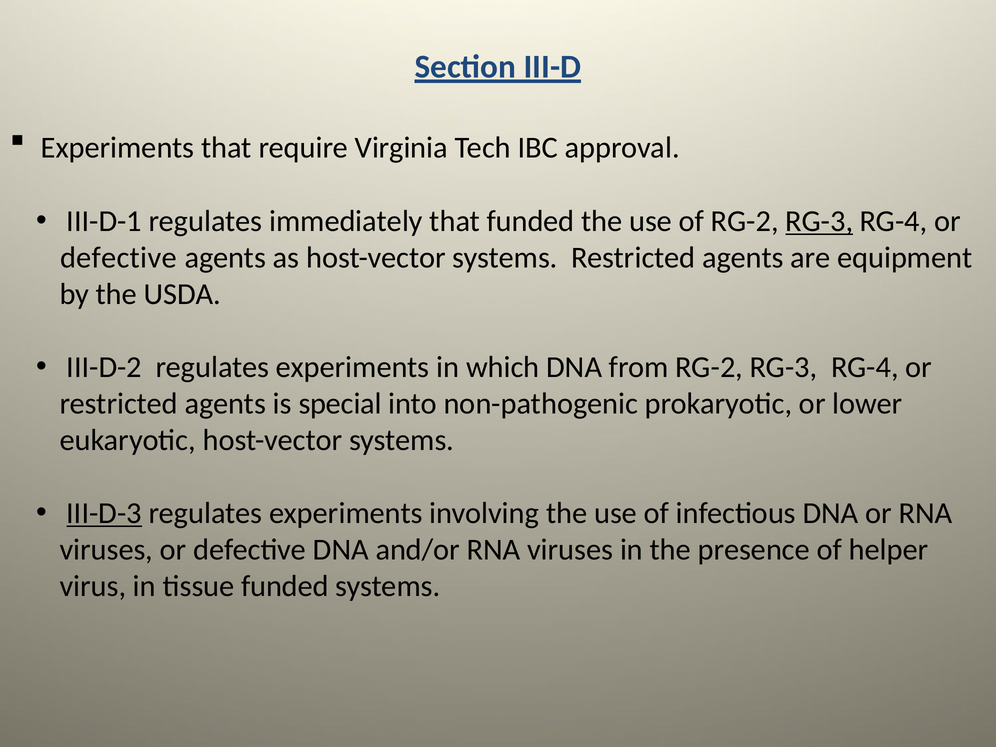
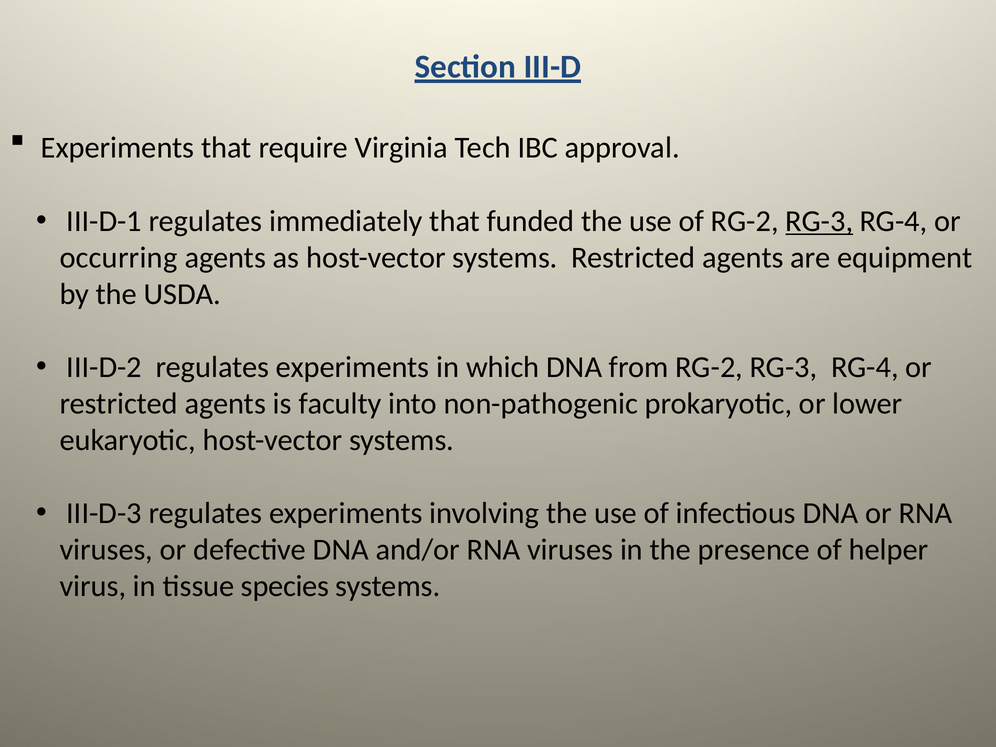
defective at (118, 258): defective -> occurring
special: special -> faculty
III-D-3 underline: present -> none
tissue funded: funded -> species
